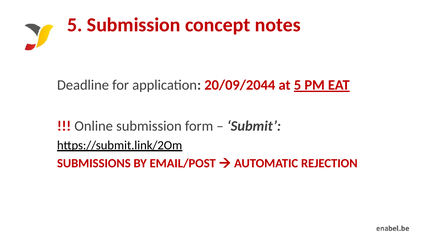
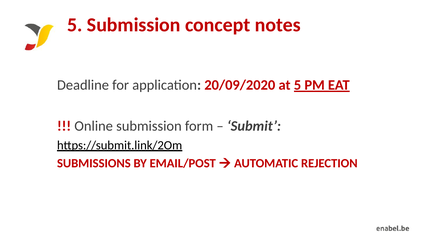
20/09/2044: 20/09/2044 -> 20/09/2020
